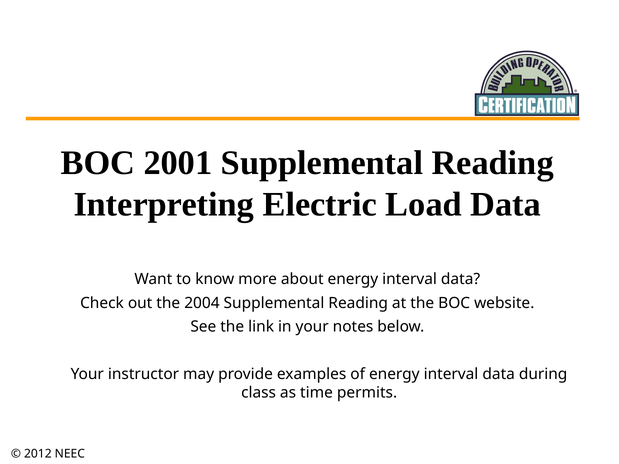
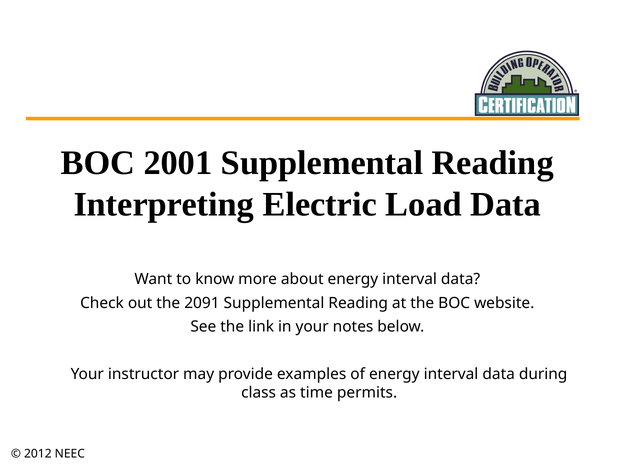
2004: 2004 -> 2091
